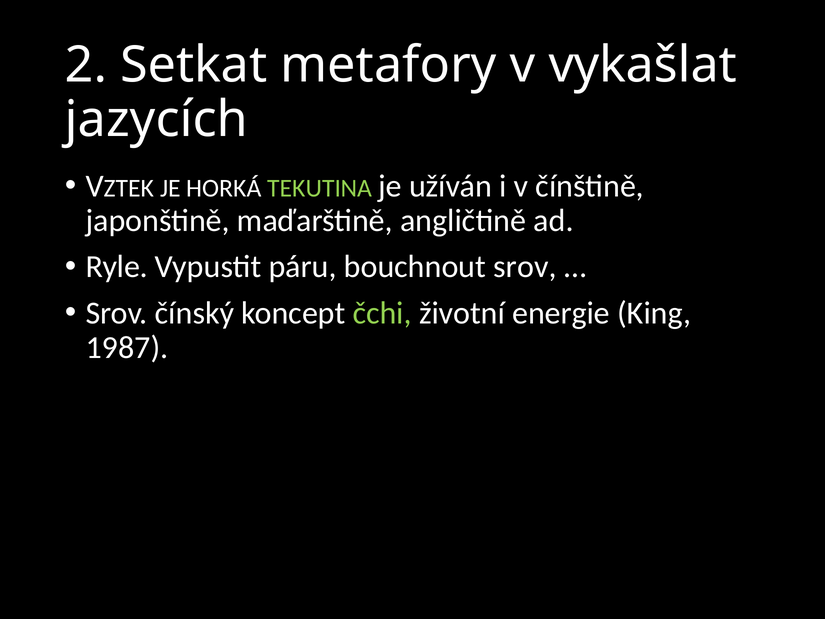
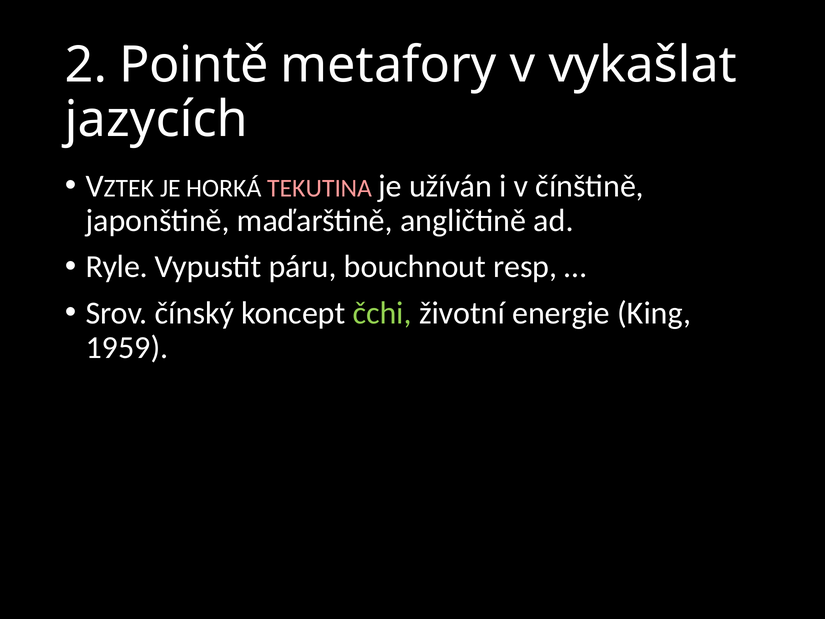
Setkat: Setkat -> Pointě
TEKUTINA colour: light green -> pink
bouchnout srov: srov -> resp
1987: 1987 -> 1959
